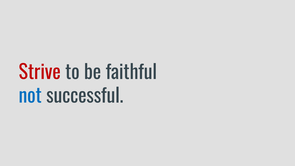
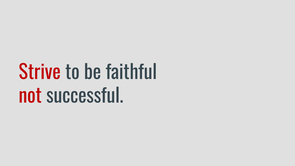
not colour: blue -> red
